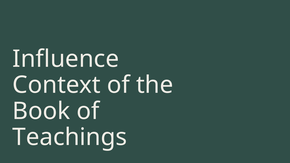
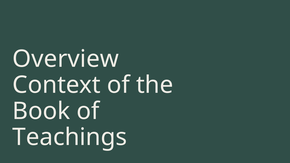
Influence: Influence -> Overview
